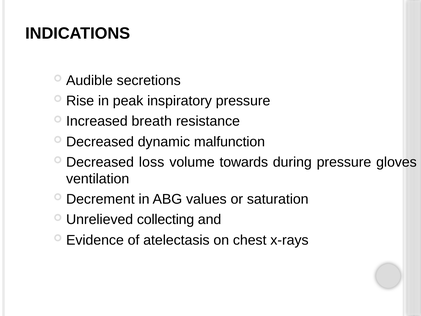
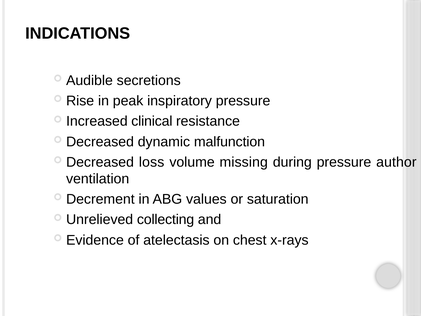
breath: breath -> clinical
towards: towards -> missing
gloves: gloves -> author
